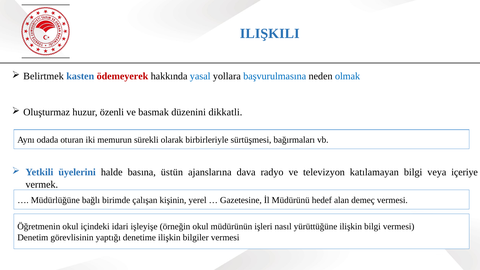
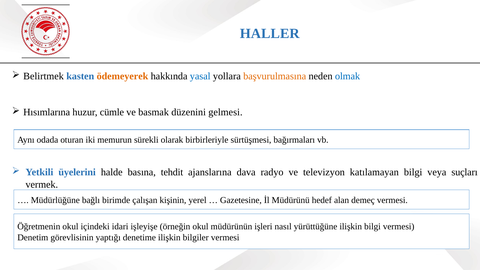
ILIŞKILI: ILIŞKILI -> HALLER
ödemeyerek colour: red -> orange
başvurulmasına colour: blue -> orange
Oluşturmaz: Oluşturmaz -> Hısımlarına
özenli: özenli -> cümle
dikkatli: dikkatli -> gelmesi
üstün: üstün -> tehdit
içeriye: içeriye -> suçları
